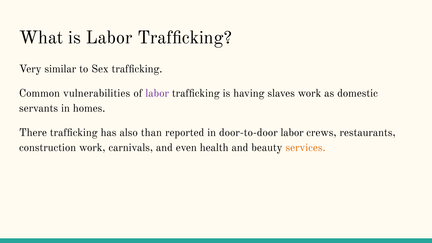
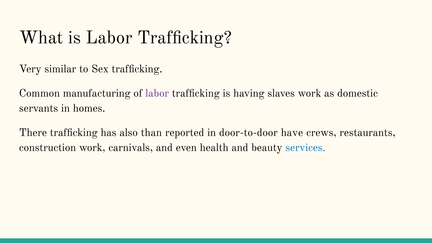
vulnerabilities: vulnerabilities -> manufacturing
door-to-door labor: labor -> have
services colour: orange -> blue
